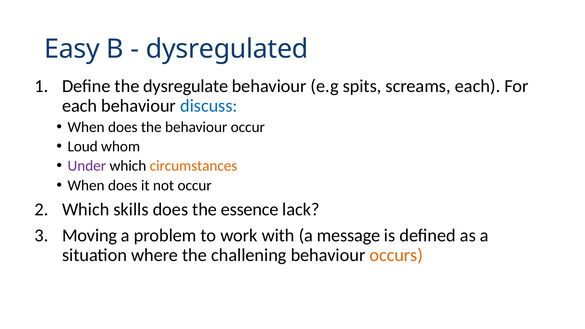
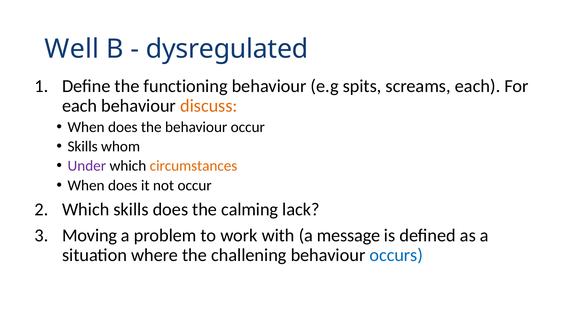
Easy: Easy -> Well
dysregulate: dysregulate -> functioning
discuss colour: blue -> orange
Loud at (83, 146): Loud -> Skills
essence: essence -> calming
occurs colour: orange -> blue
